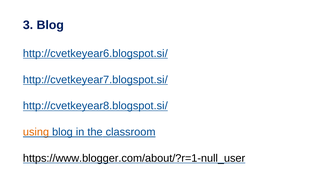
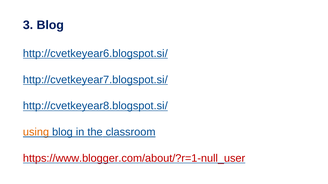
https://www.blogger.com/about/?r=1-null_user colour: black -> red
